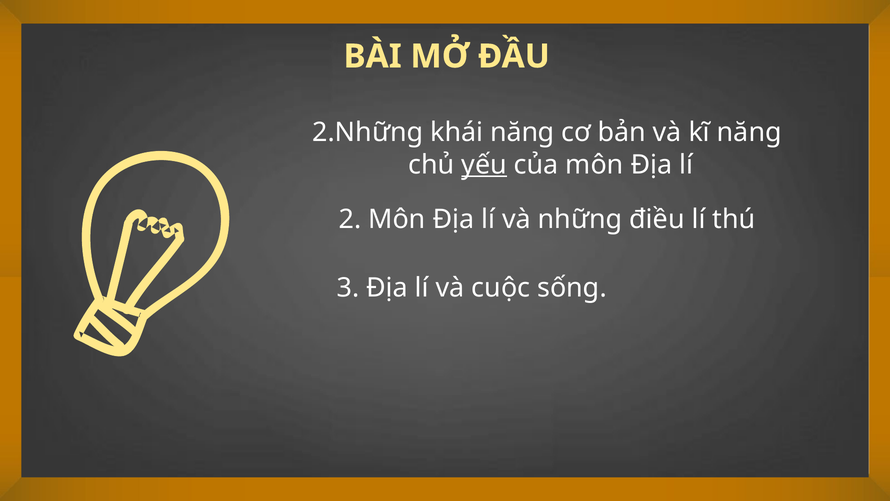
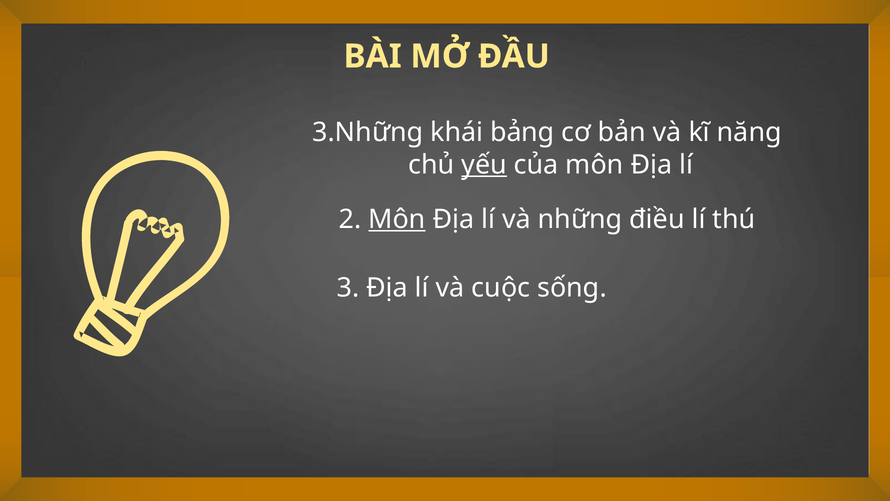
2.Những: 2.Những -> 3.Những
khái năng: năng -> bảng
Môn at (397, 219) underline: none -> present
